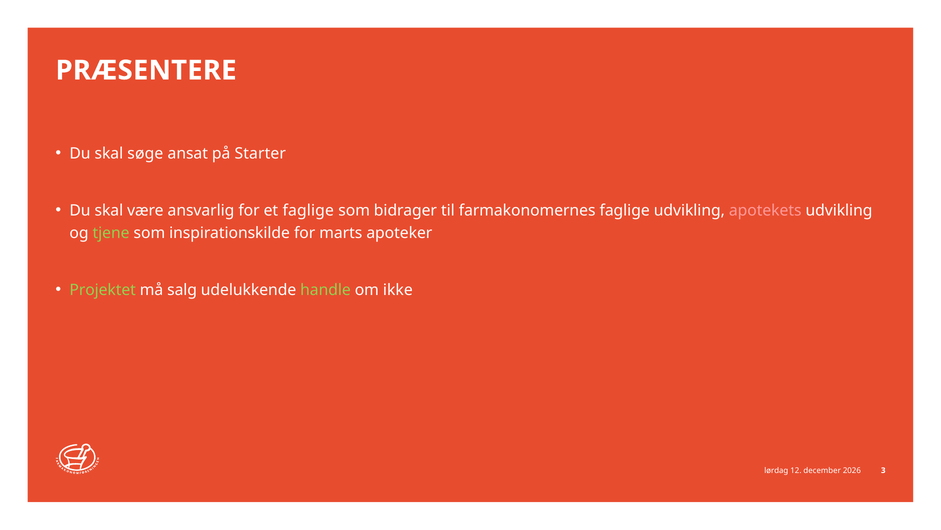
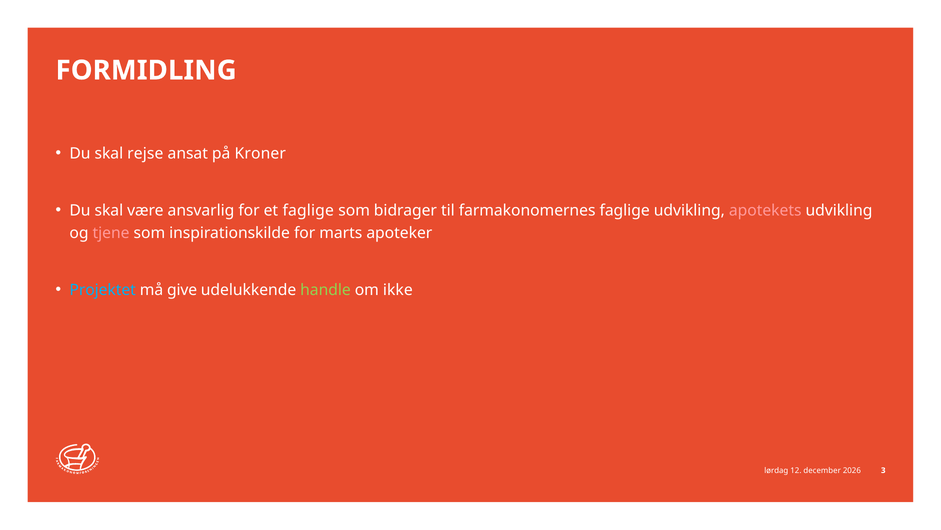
PRÆSENTERE: PRÆSENTERE -> FORMIDLING
søge: søge -> rejse
Starter: Starter -> Kroner
tjene colour: light green -> pink
Projektet colour: light green -> light blue
salg: salg -> give
